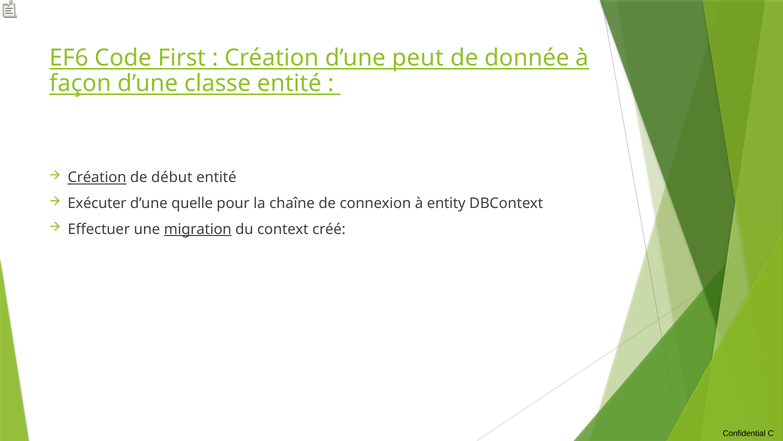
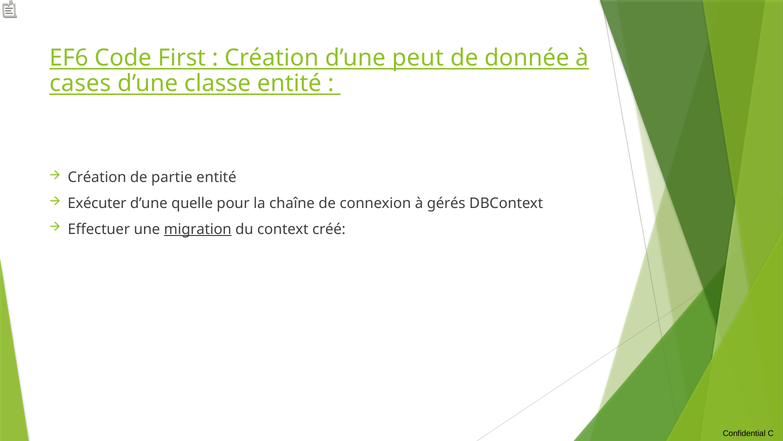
façon: façon -> cases
Création at (97, 177) underline: present -> none
début: début -> partie
entity: entity -> gérés
